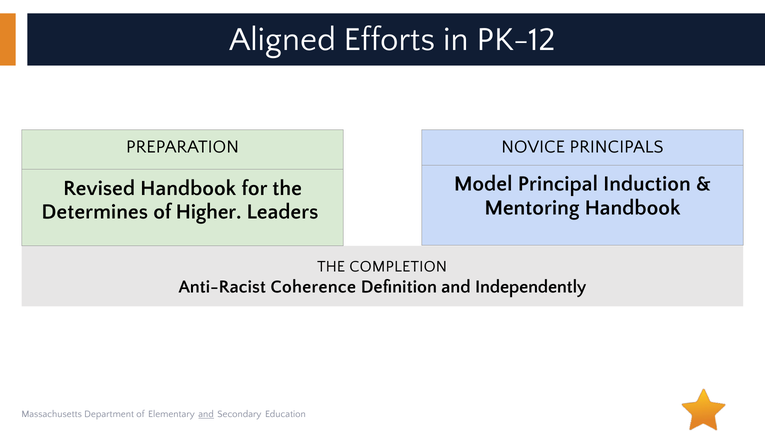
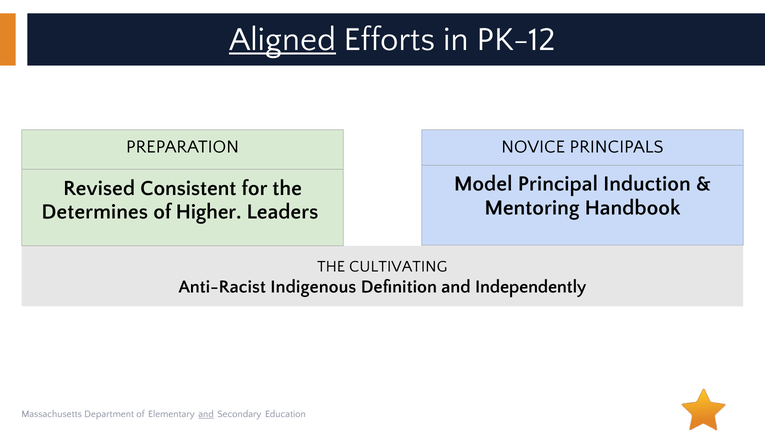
Aligned underline: none -> present
Revised Handbook: Handbook -> Consistent
COMPLETION: COMPLETION -> CULTIVATING
Coherence: Coherence -> Indigenous
